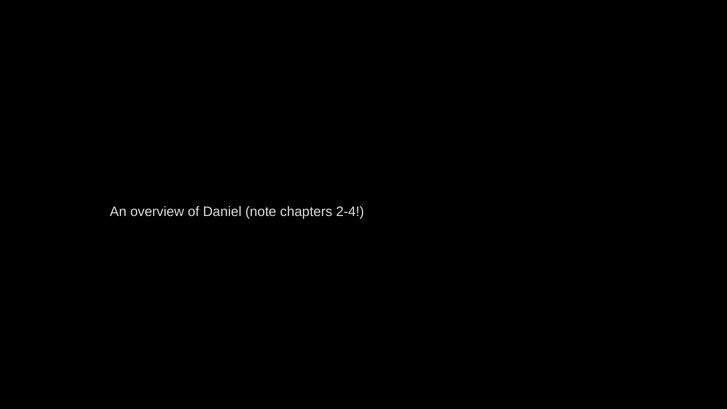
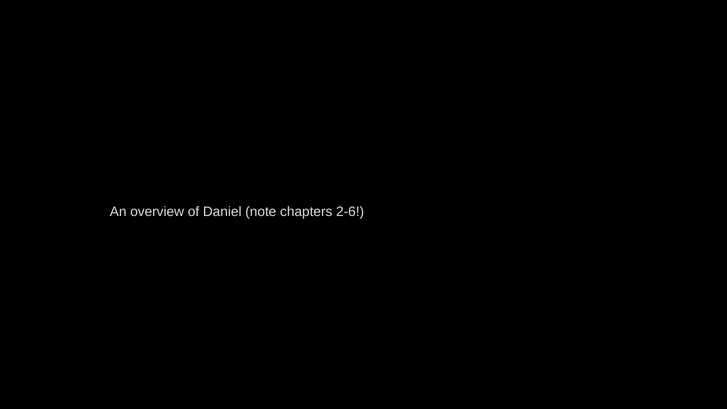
2-4: 2-4 -> 2-6
